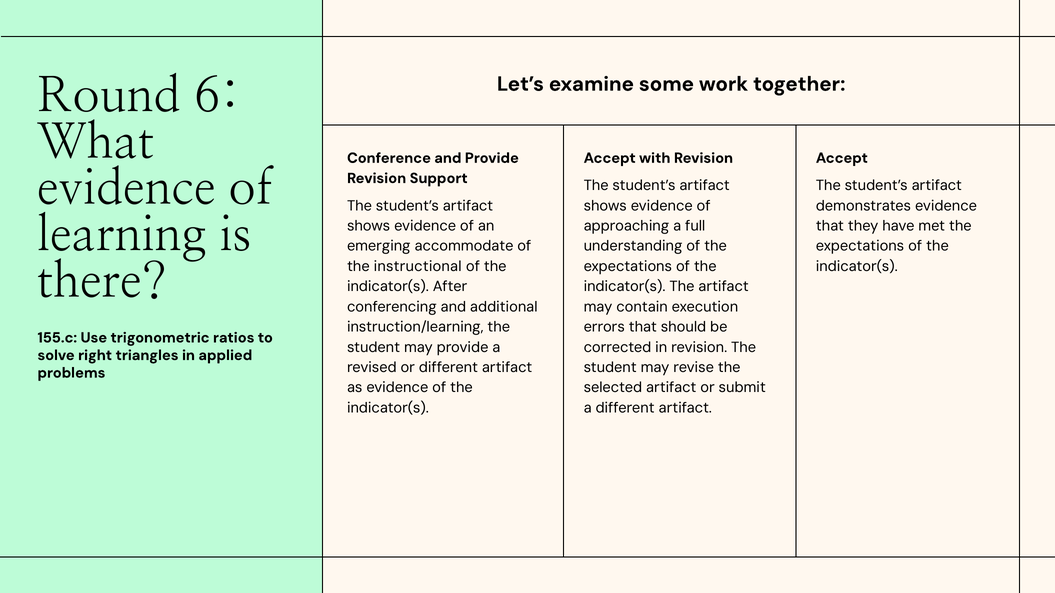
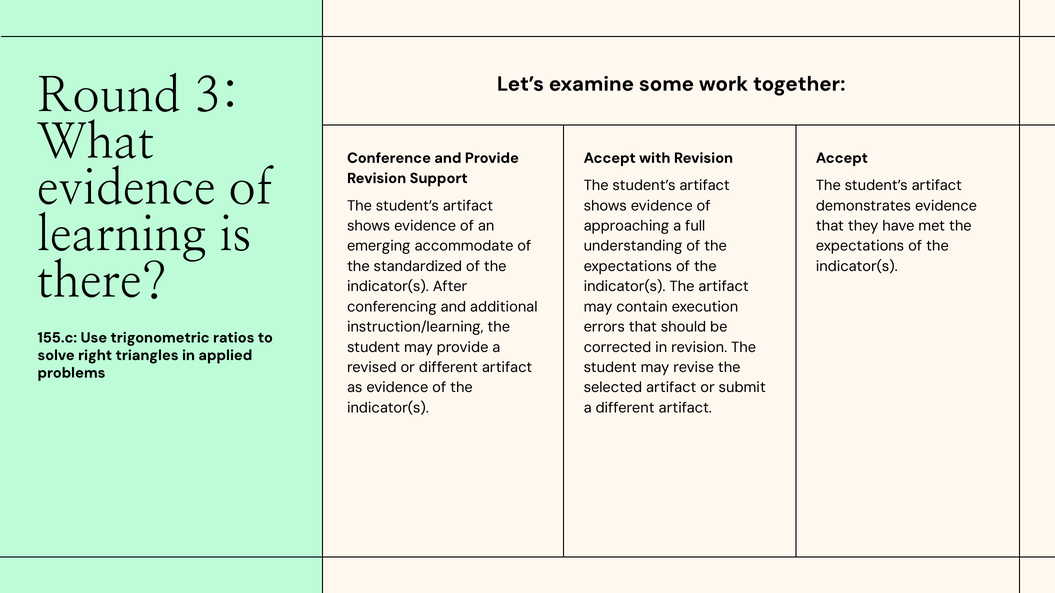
6: 6 -> 3
instructional: instructional -> standardized
